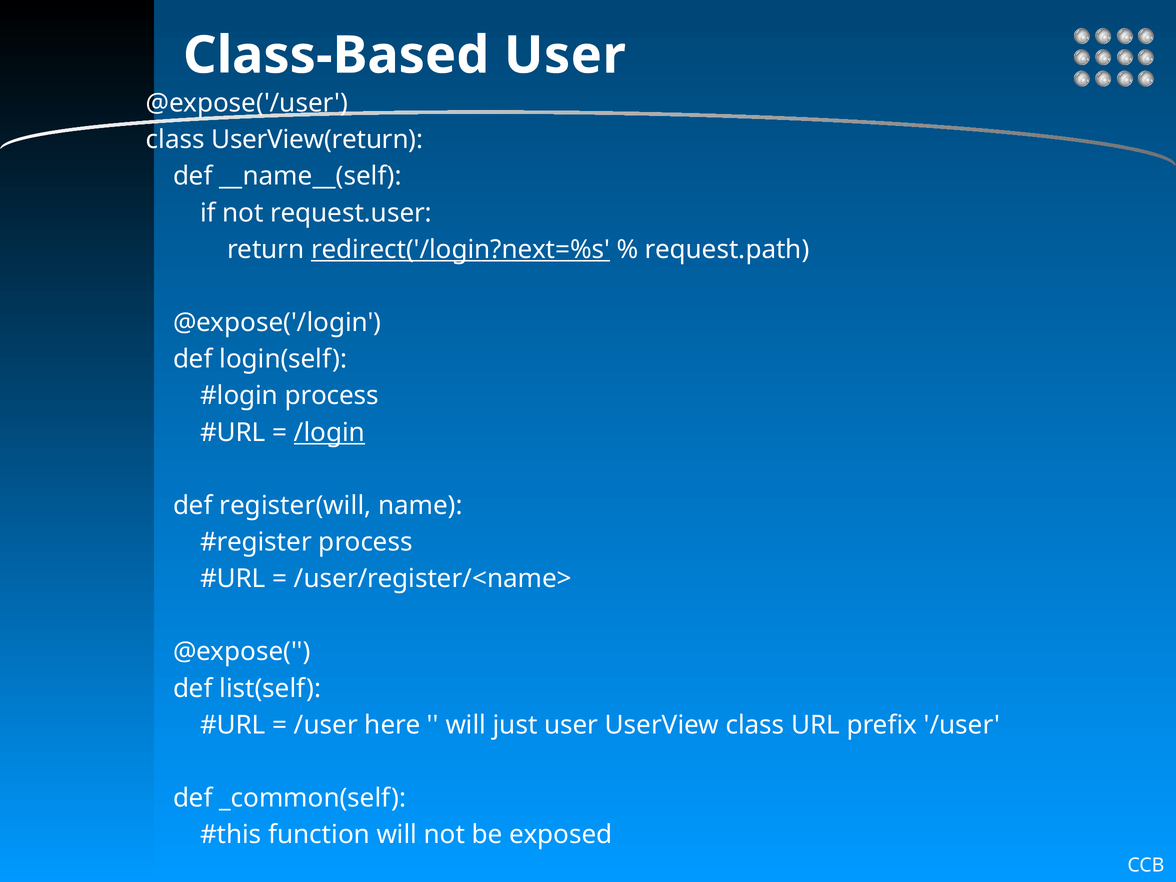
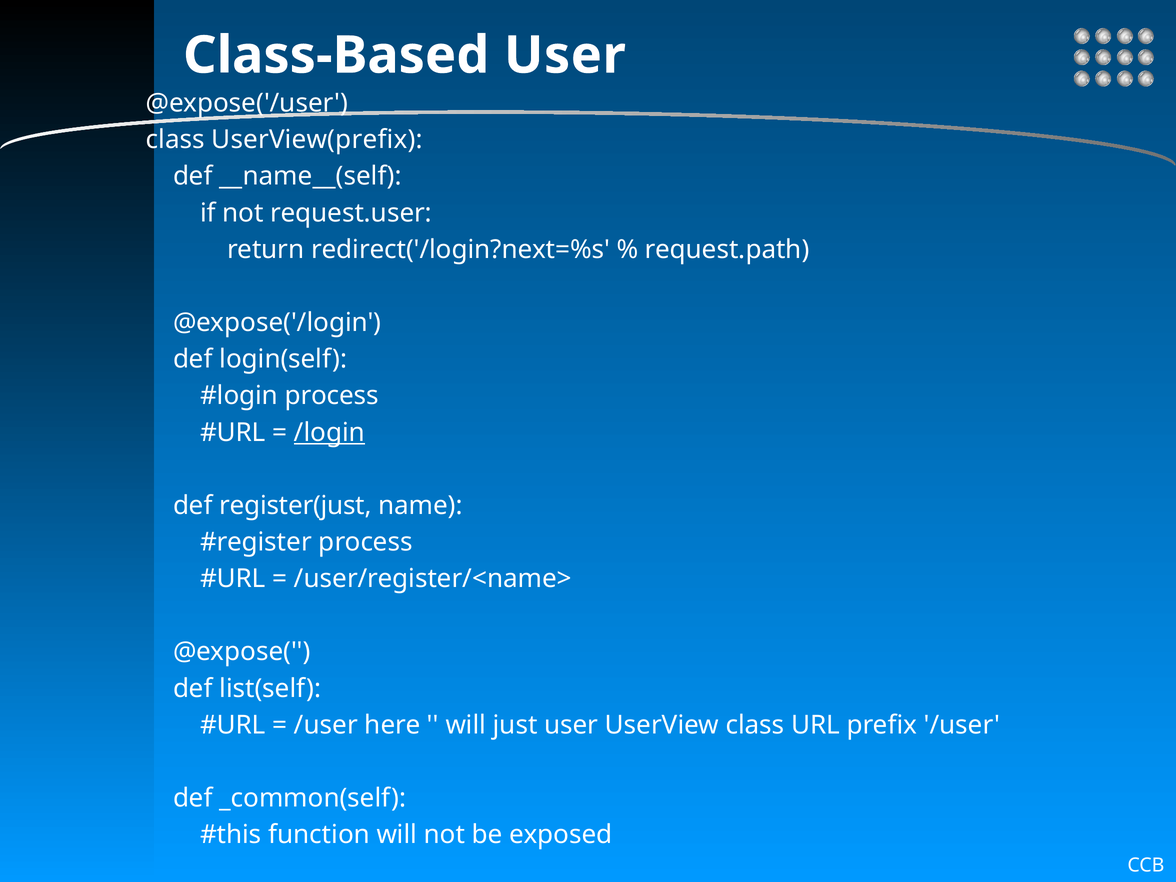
UserView(return: UserView(return -> UserView(prefix
redirect('/login?next=%s underline: present -> none
register(will: register(will -> register(just
